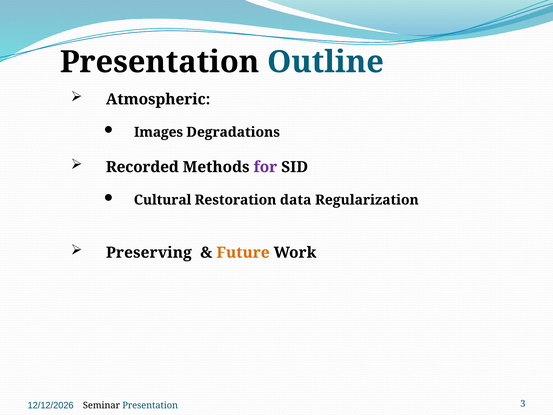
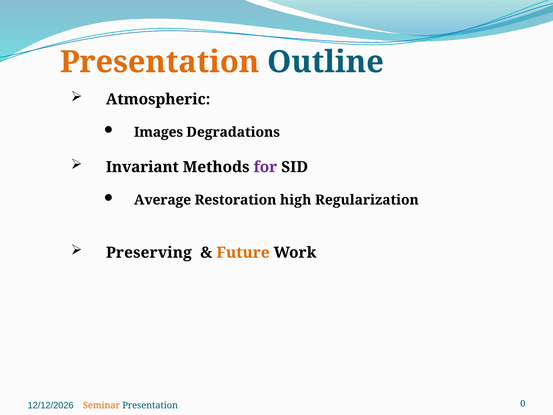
Presentation at (160, 62) colour: black -> orange
Recorded: Recorded -> Invariant
Cultural: Cultural -> Average
data: data -> high
Seminar colour: black -> orange
3: 3 -> 0
